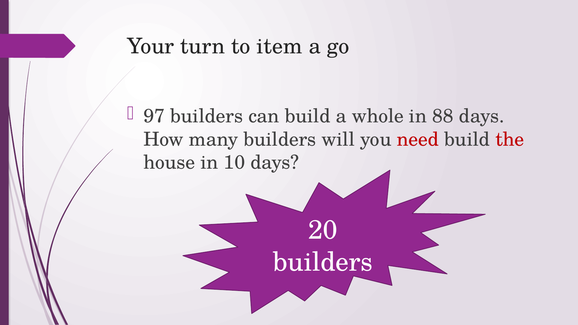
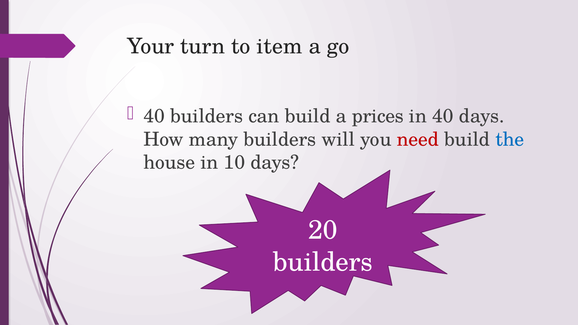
97 at (154, 116): 97 -> 40
whole: whole -> prices
in 88: 88 -> 40
the colour: red -> blue
